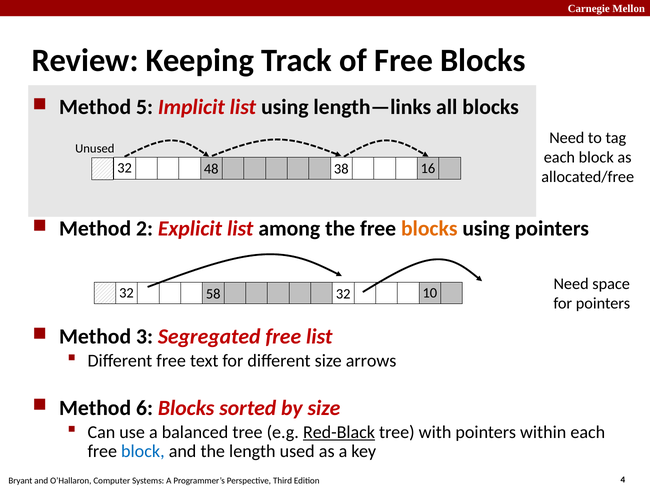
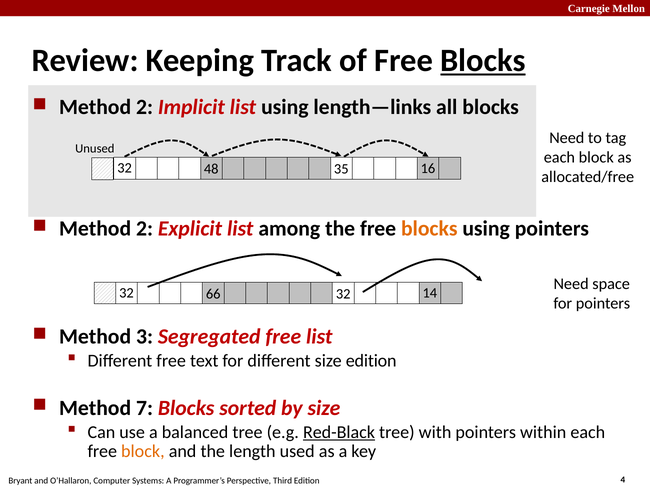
Blocks at (483, 60) underline: none -> present
5 at (145, 107): 5 -> 2
38: 38 -> 35
58: 58 -> 66
10: 10 -> 14
size arrows: arrows -> edition
6: 6 -> 7
block at (143, 451) colour: blue -> orange
